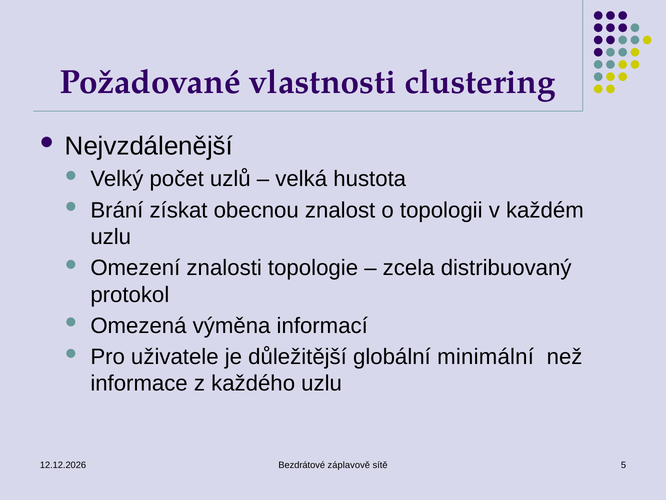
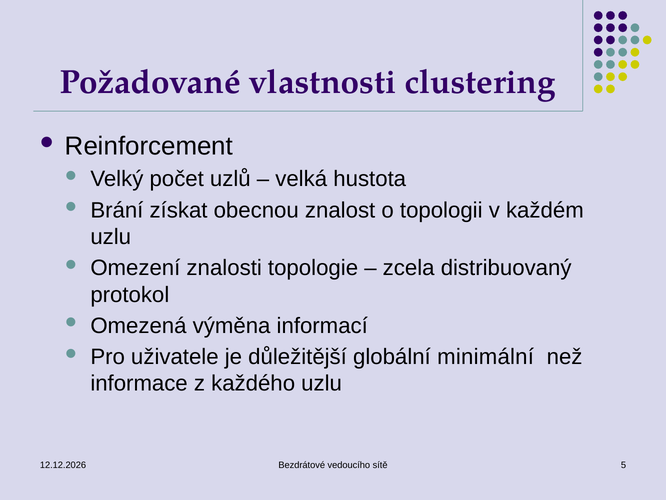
Nejvzdálenější: Nejvzdálenější -> Reinforcement
záplavově: záplavově -> vedoucího
